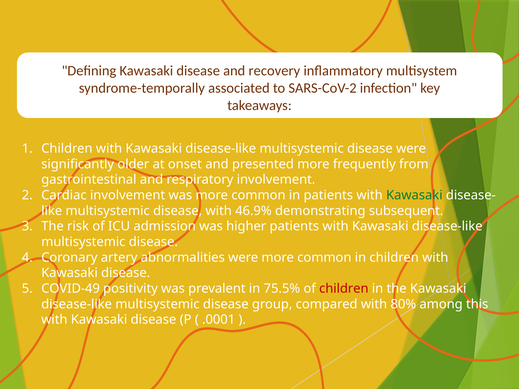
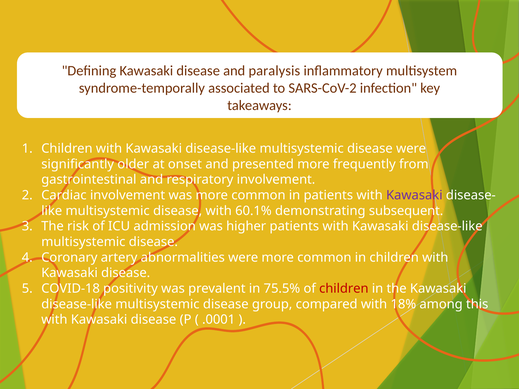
recovery: recovery -> paralysis
Kawasaki at (414, 195) colour: green -> purple
46.9%: 46.9% -> 60.1%
COVID-49: COVID-49 -> COVID-18
80%: 80% -> 18%
